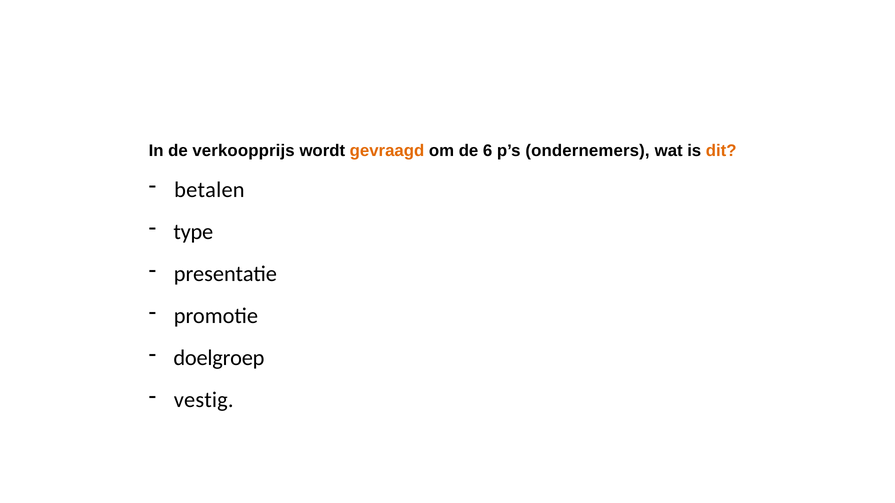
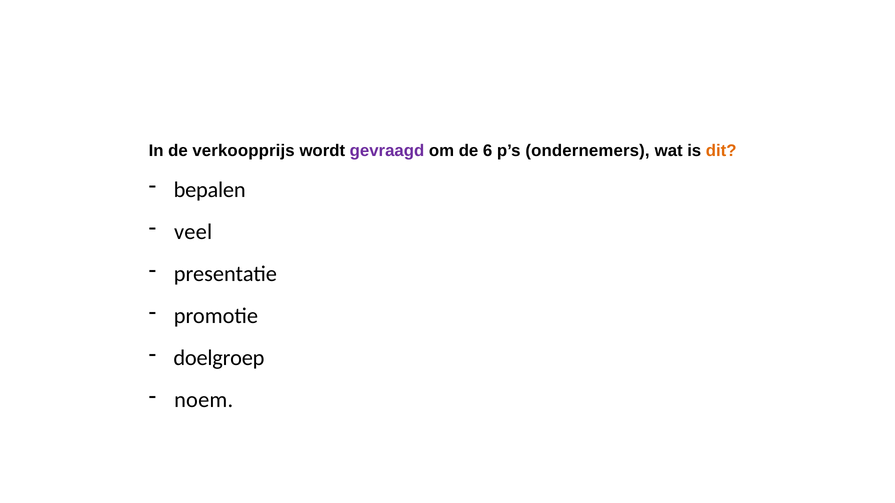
gevraagd colour: orange -> purple
betalen: betalen -> bepalen
type: type -> veel
vestig: vestig -> noem
